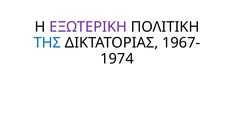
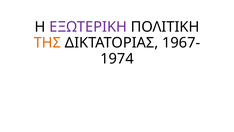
ΤΗΣ colour: blue -> orange
